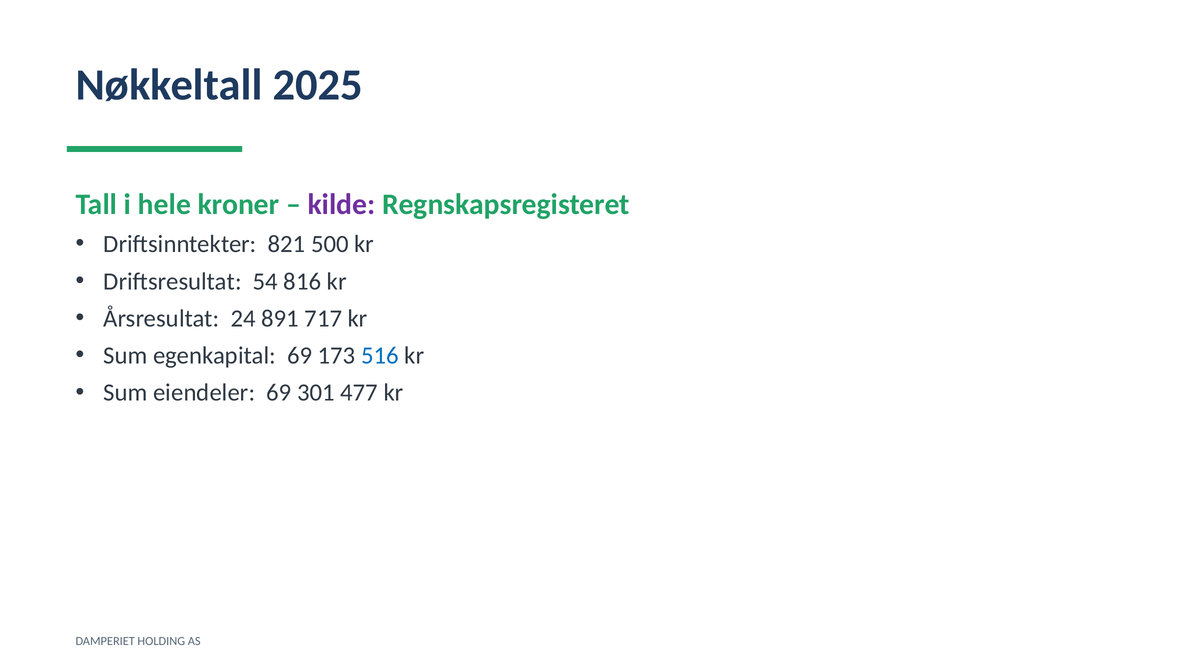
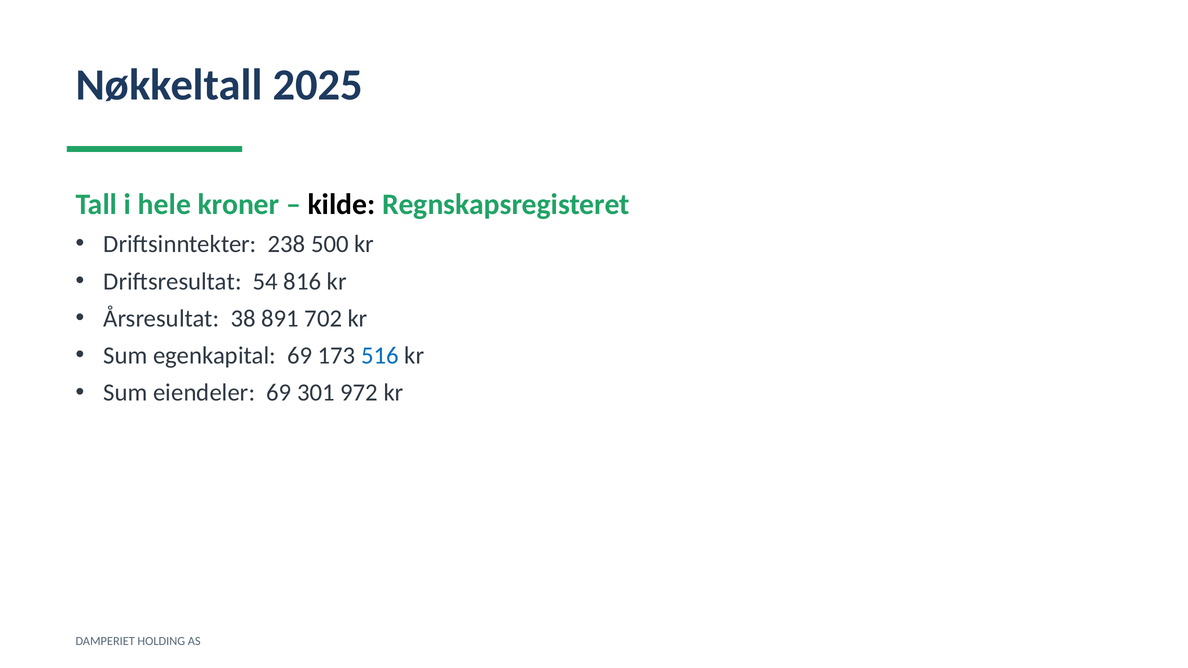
kilde colour: purple -> black
821: 821 -> 238
24: 24 -> 38
717: 717 -> 702
477: 477 -> 972
